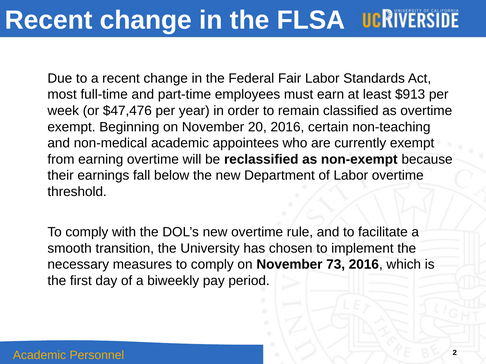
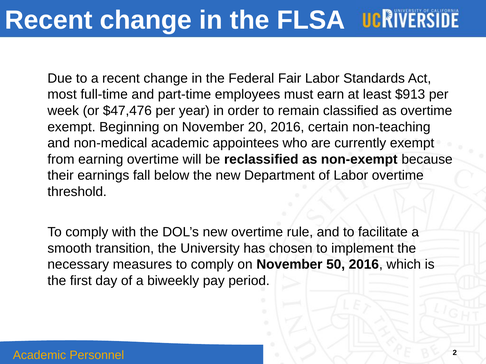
73: 73 -> 50
